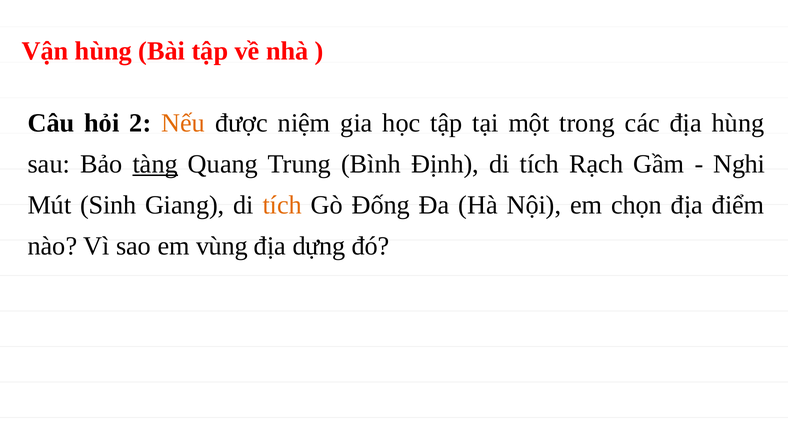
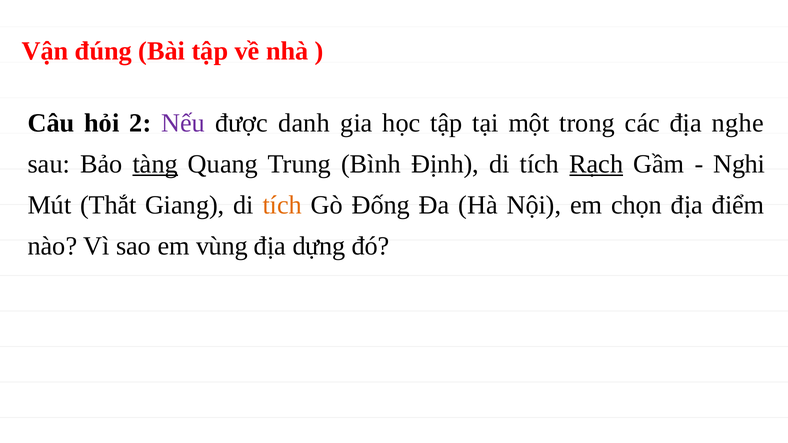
Vận hùng: hùng -> đúng
Nếu colour: orange -> purple
niệm: niệm -> danh
địa hùng: hùng -> nghe
Rạch underline: none -> present
Sinh: Sinh -> Thắt
